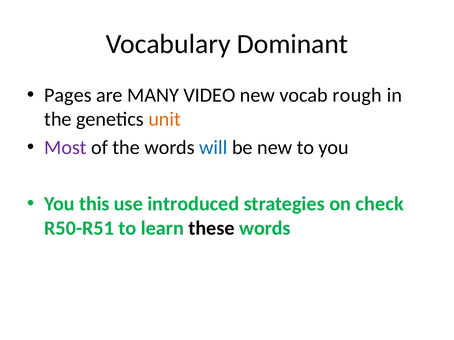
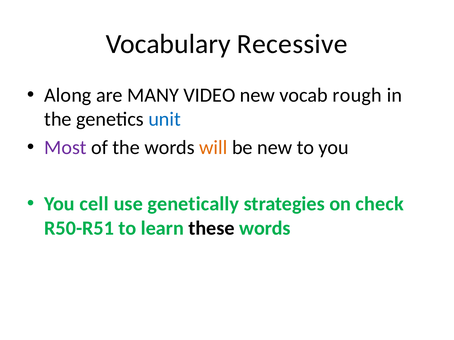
Dominant: Dominant -> Recessive
Pages: Pages -> Along
unit colour: orange -> blue
will colour: blue -> orange
this: this -> cell
introduced: introduced -> genetically
